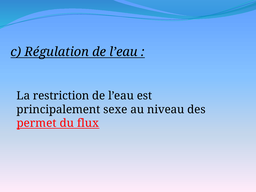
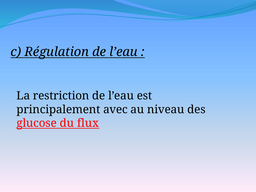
sexe: sexe -> avec
permet: permet -> glucose
